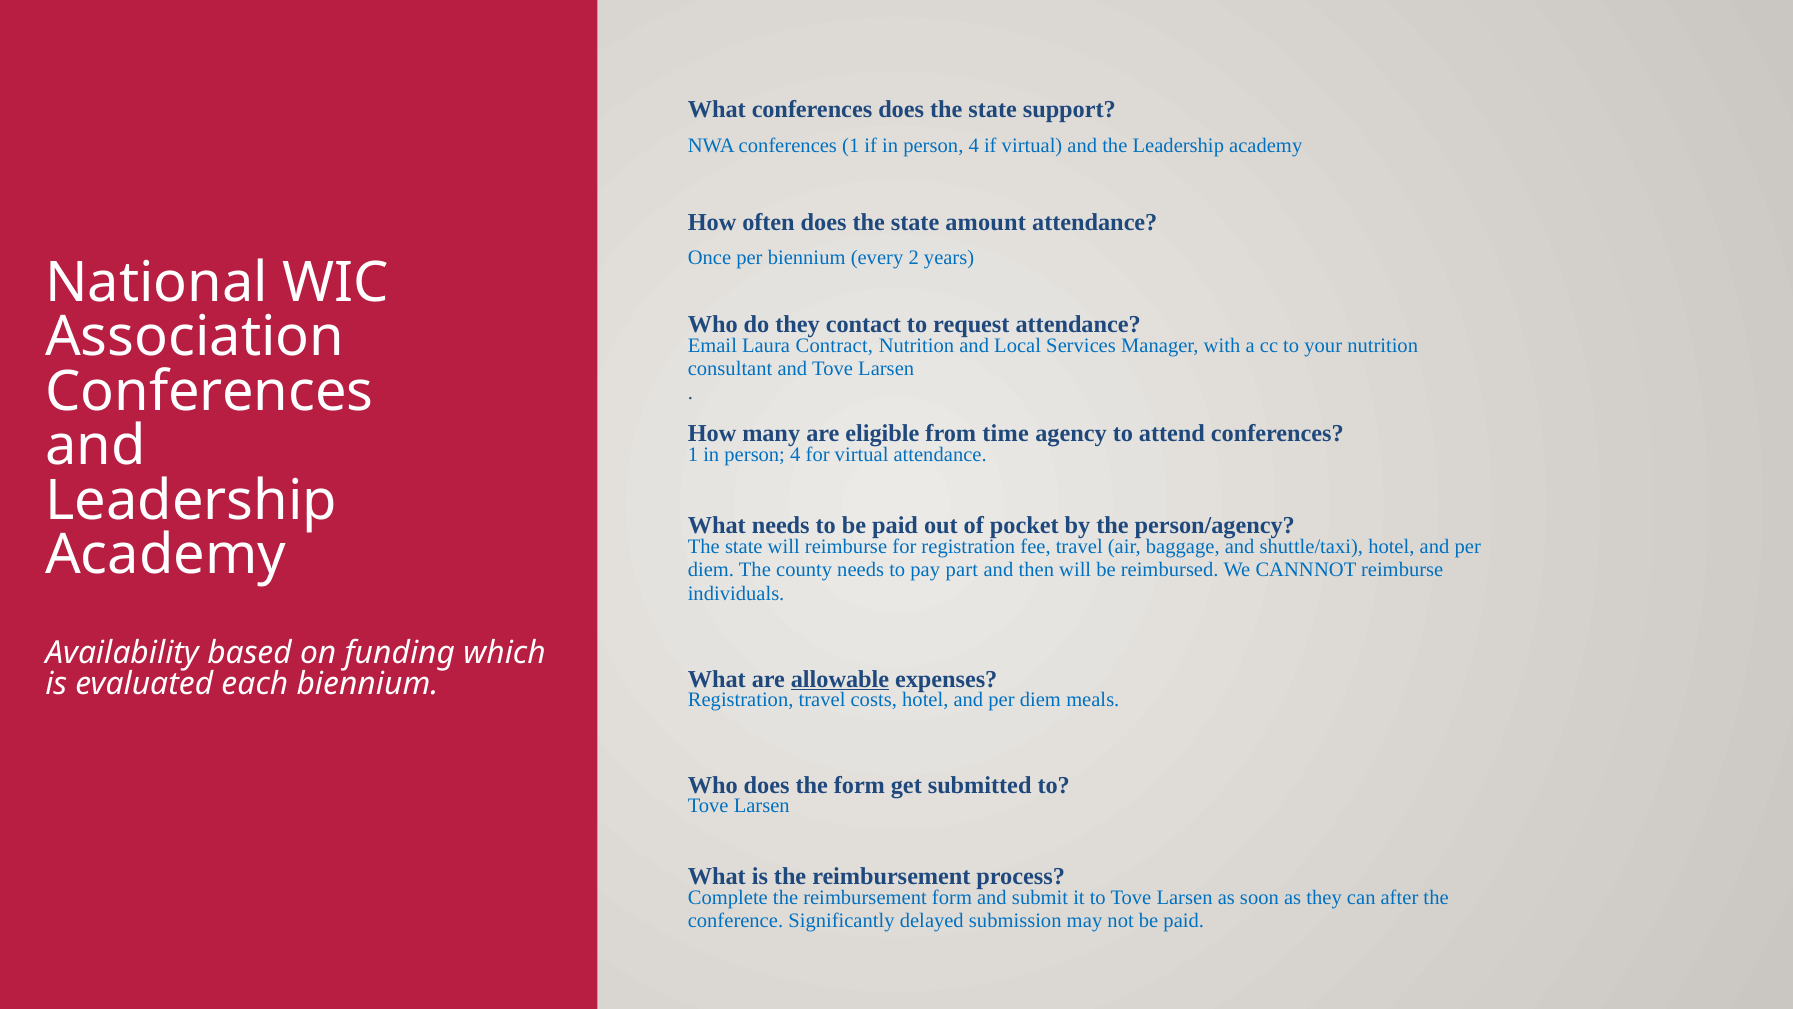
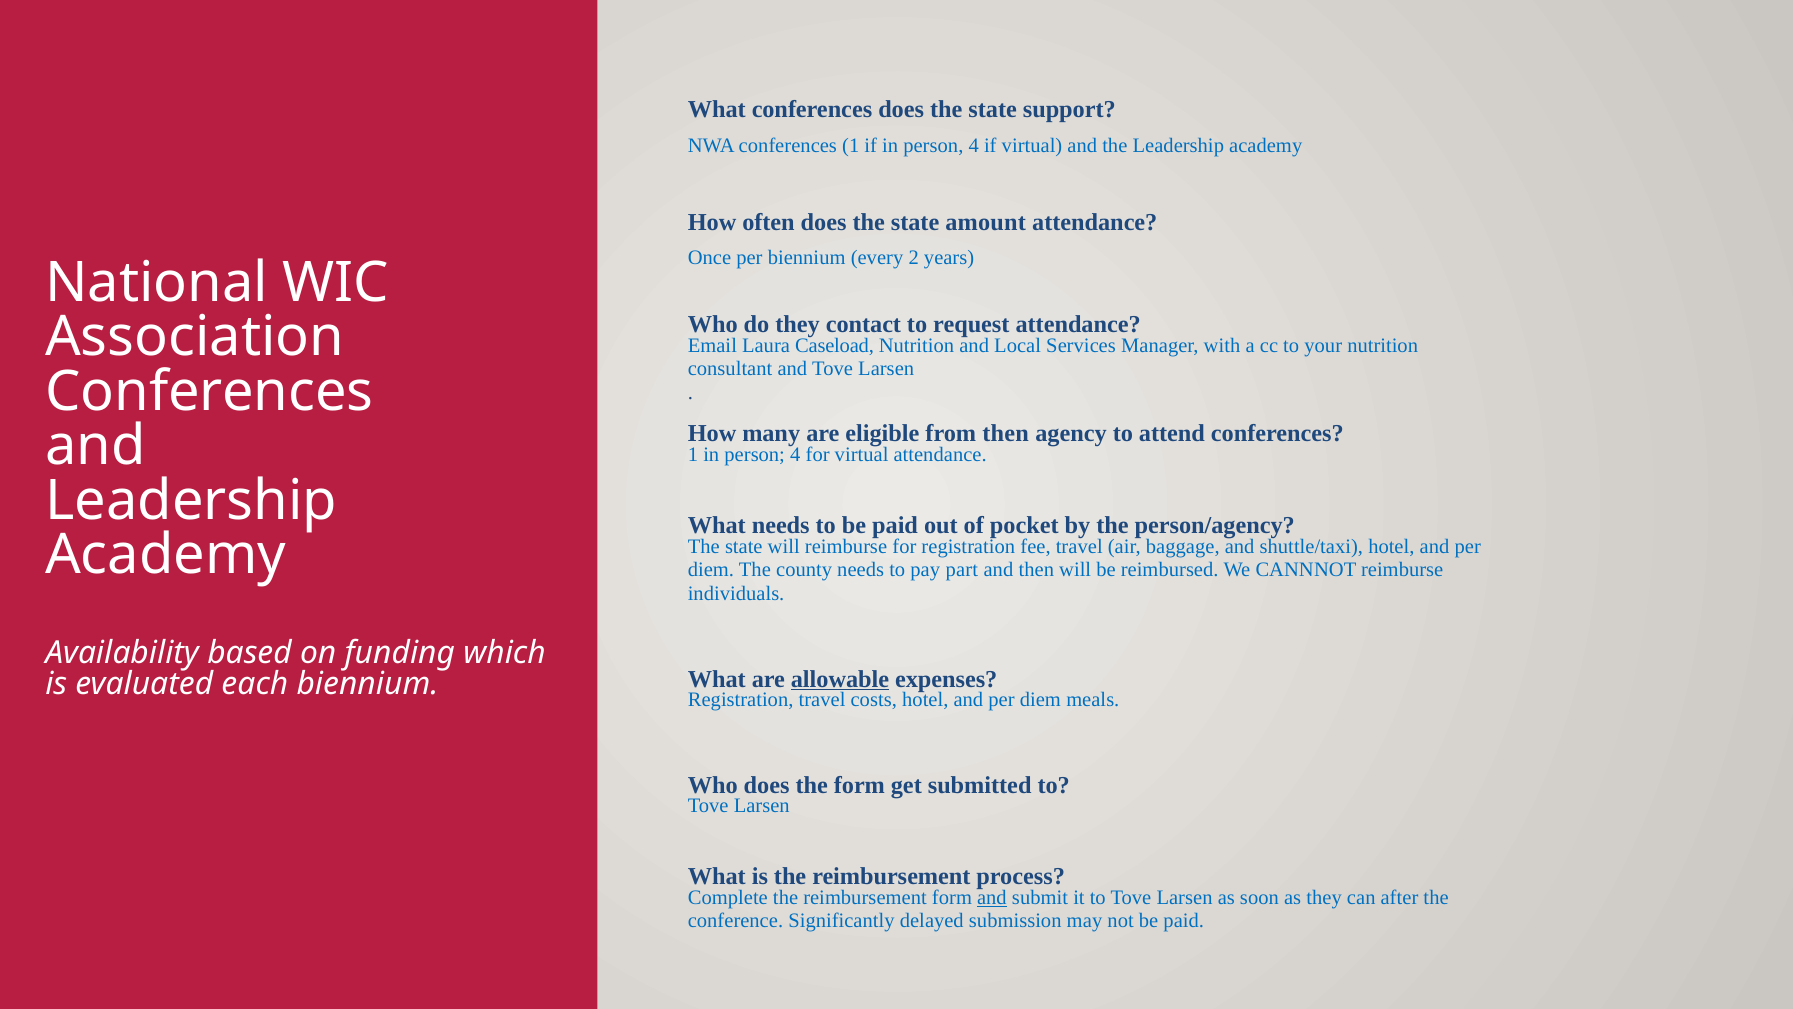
Contract: Contract -> Caseload
from time: time -> then
and at (992, 897) underline: none -> present
